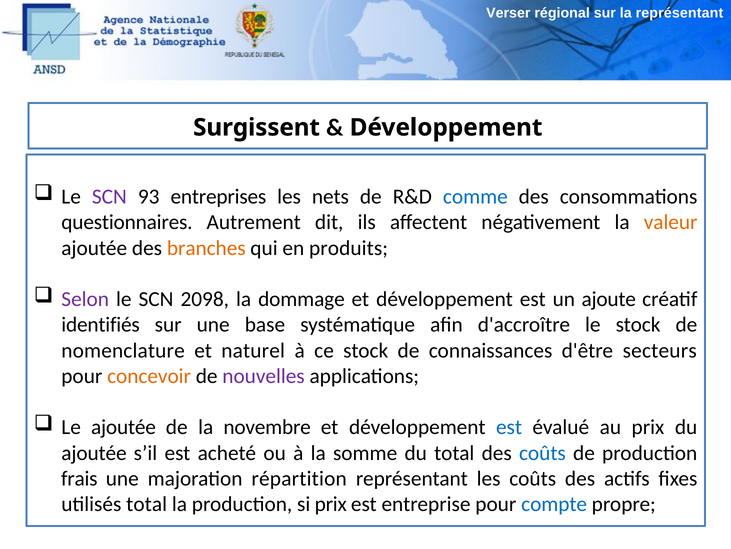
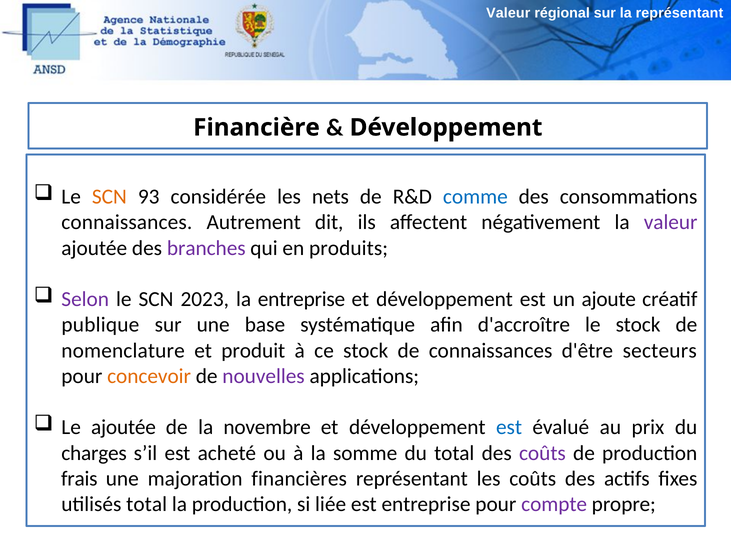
Verser at (508, 13): Verser -> Valeur
Surgissent: Surgissent -> Financière
SCN at (109, 196) colour: purple -> orange
entreprises: entreprises -> considérée
questionnaires at (127, 222): questionnaires -> connaissances
valeur at (671, 222) colour: orange -> purple
branches colour: orange -> purple
2098: 2098 -> 2023
la dommage: dommage -> entreprise
identifiés: identifiés -> publique
naturel: naturel -> produit
ajoutée at (94, 452): ajoutée -> charges
coûts at (542, 452) colour: blue -> purple
répartition: répartition -> financières
si prix: prix -> liée
compte colour: blue -> purple
